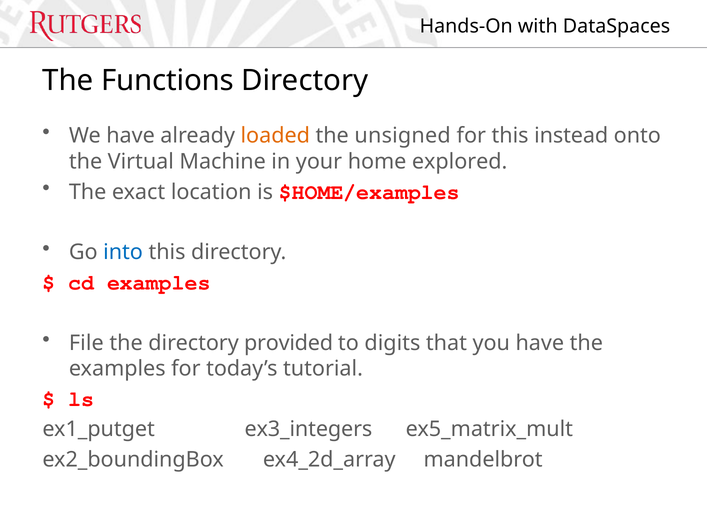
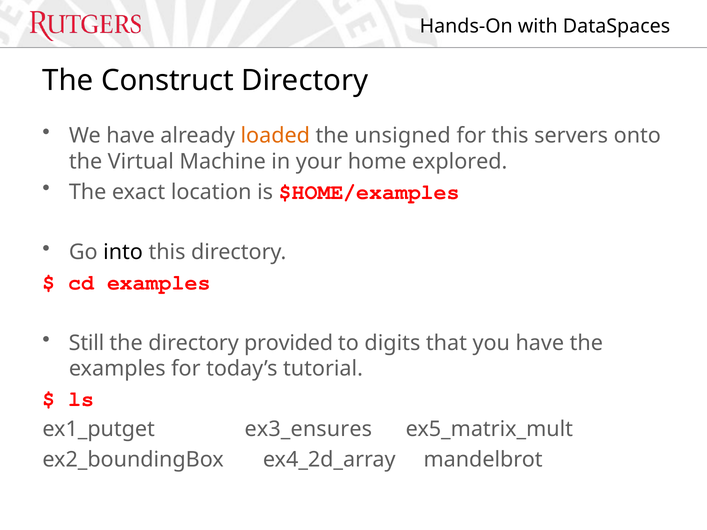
Functions: Functions -> Construct
instead: instead -> servers
into colour: blue -> black
File: File -> Still
ex3_integers: ex3_integers -> ex3_ensures
